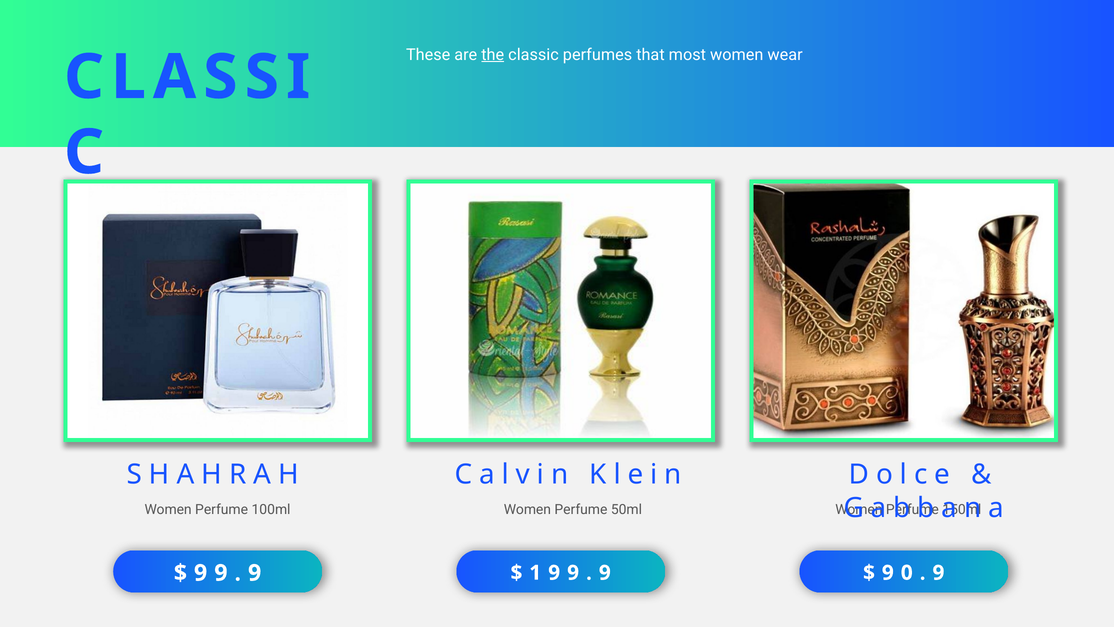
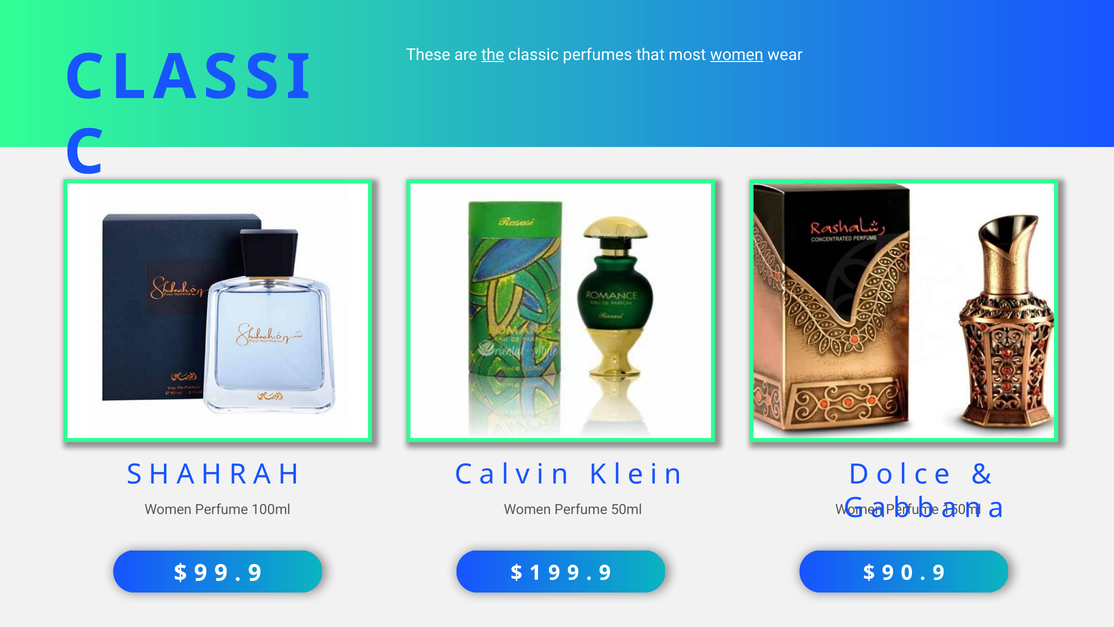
women at (737, 55) underline: none -> present
